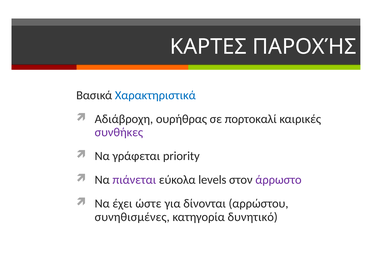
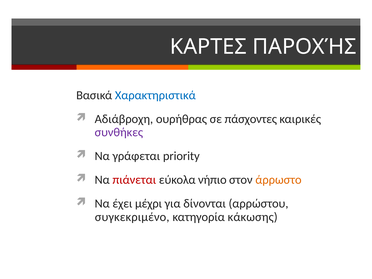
πορτοκαλί: πορτοκαλί -> πάσχοντες
πιάνεται colour: purple -> red
levels: levels -> νήπιο
άρρωστο colour: purple -> orange
ώστε: ώστε -> μέχρι
συνηθισμένες: συνηθισμένες -> συγκεκριμένο
δυνητικό: δυνητικό -> κάκωσης
